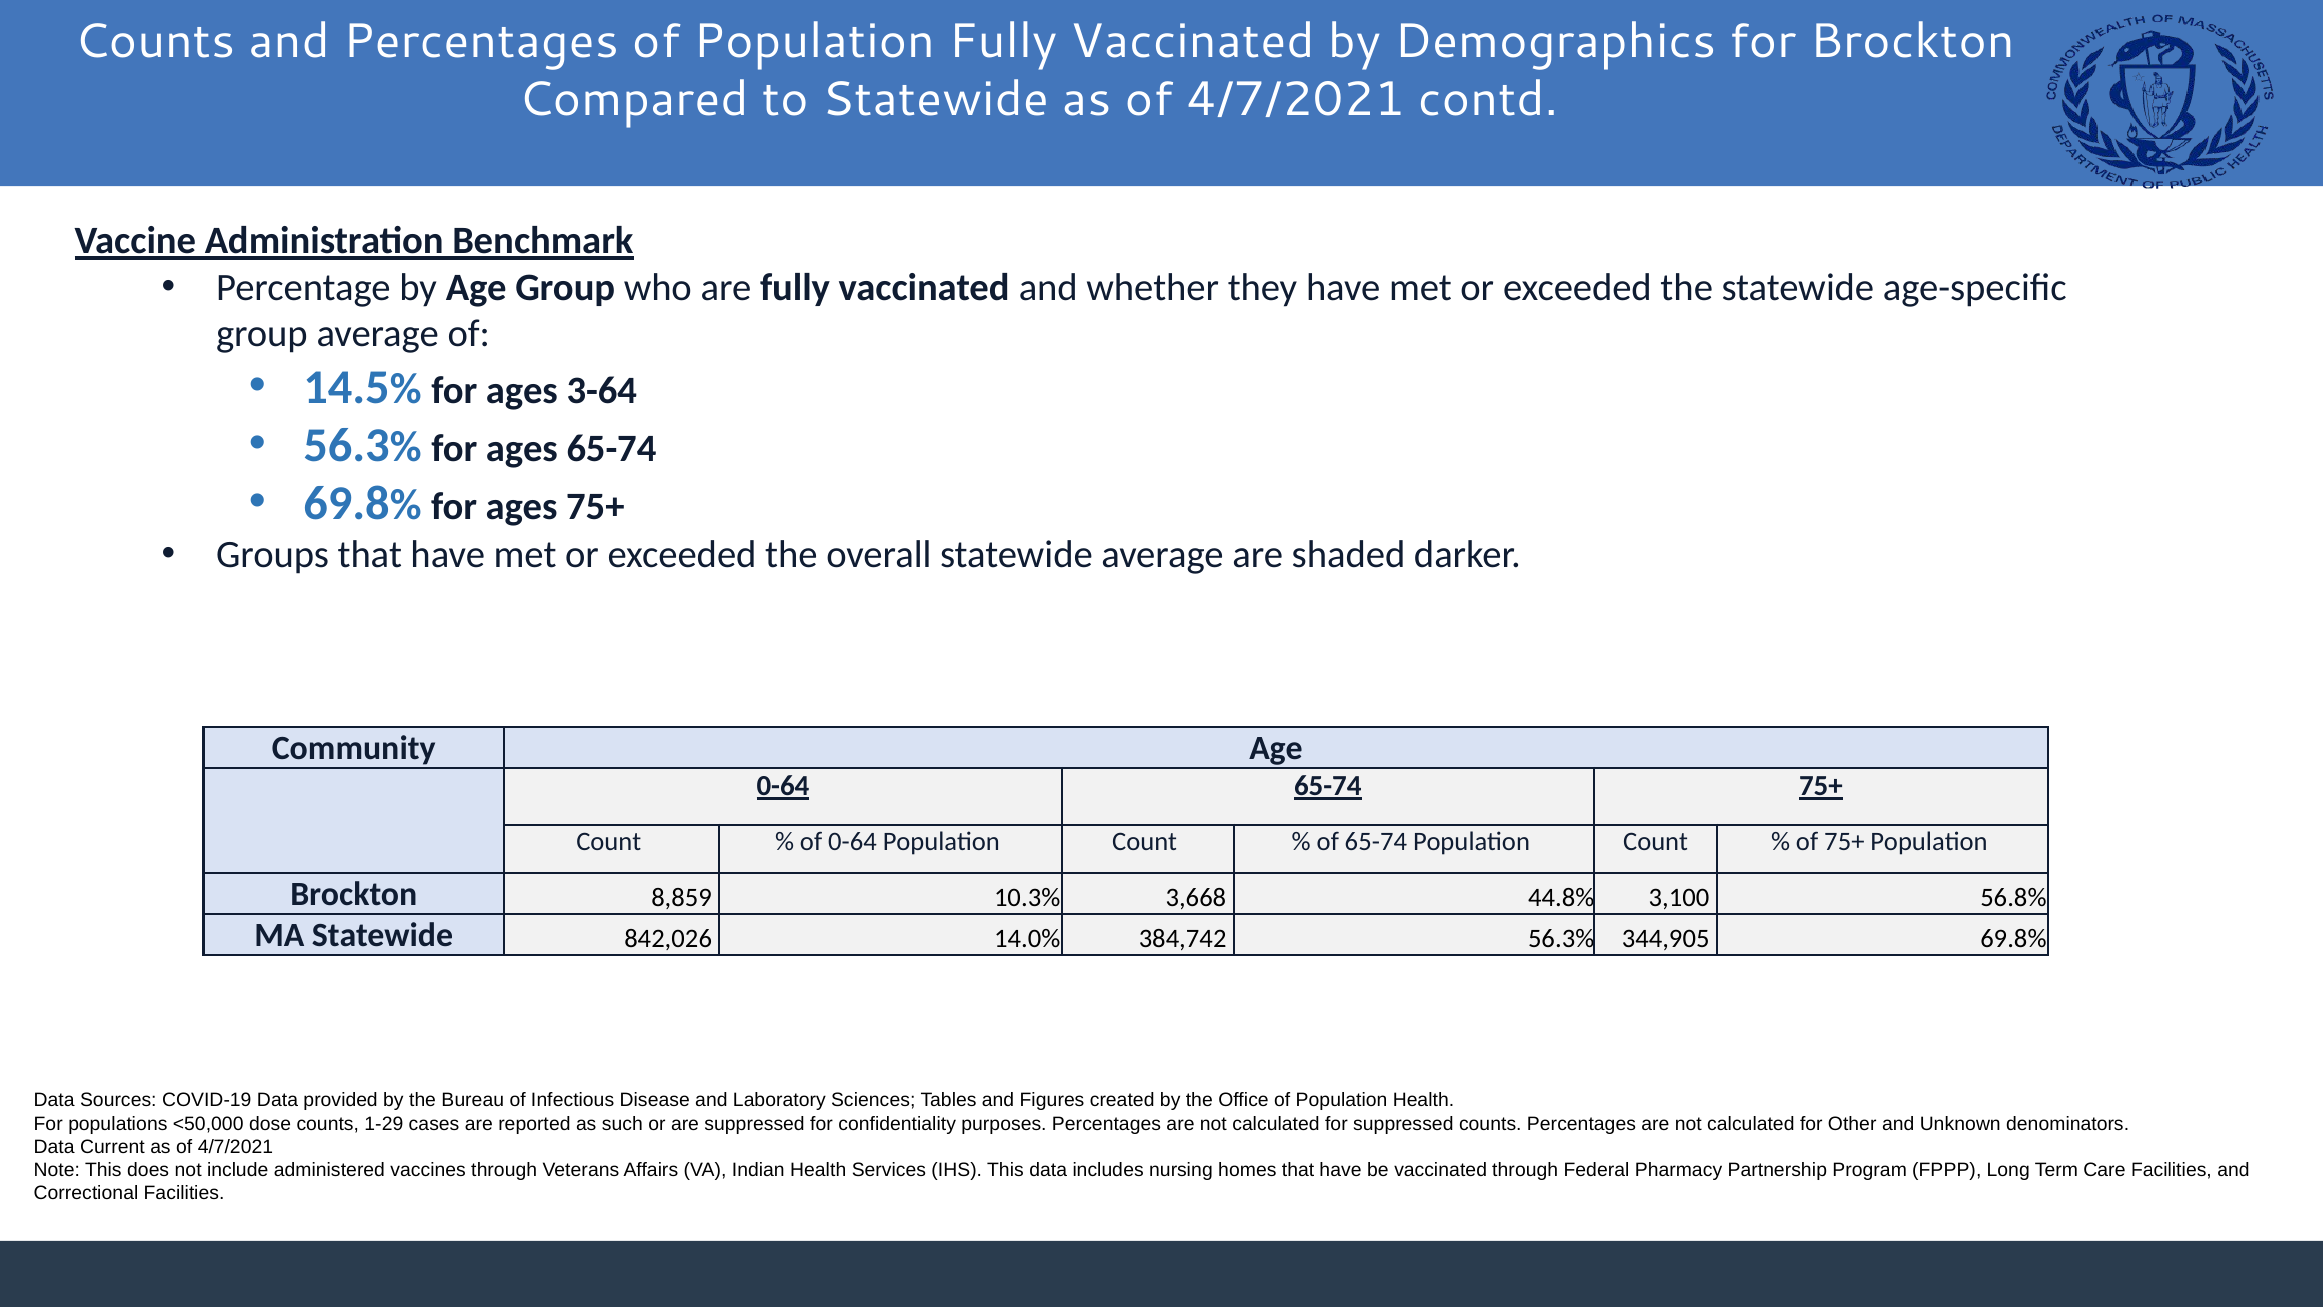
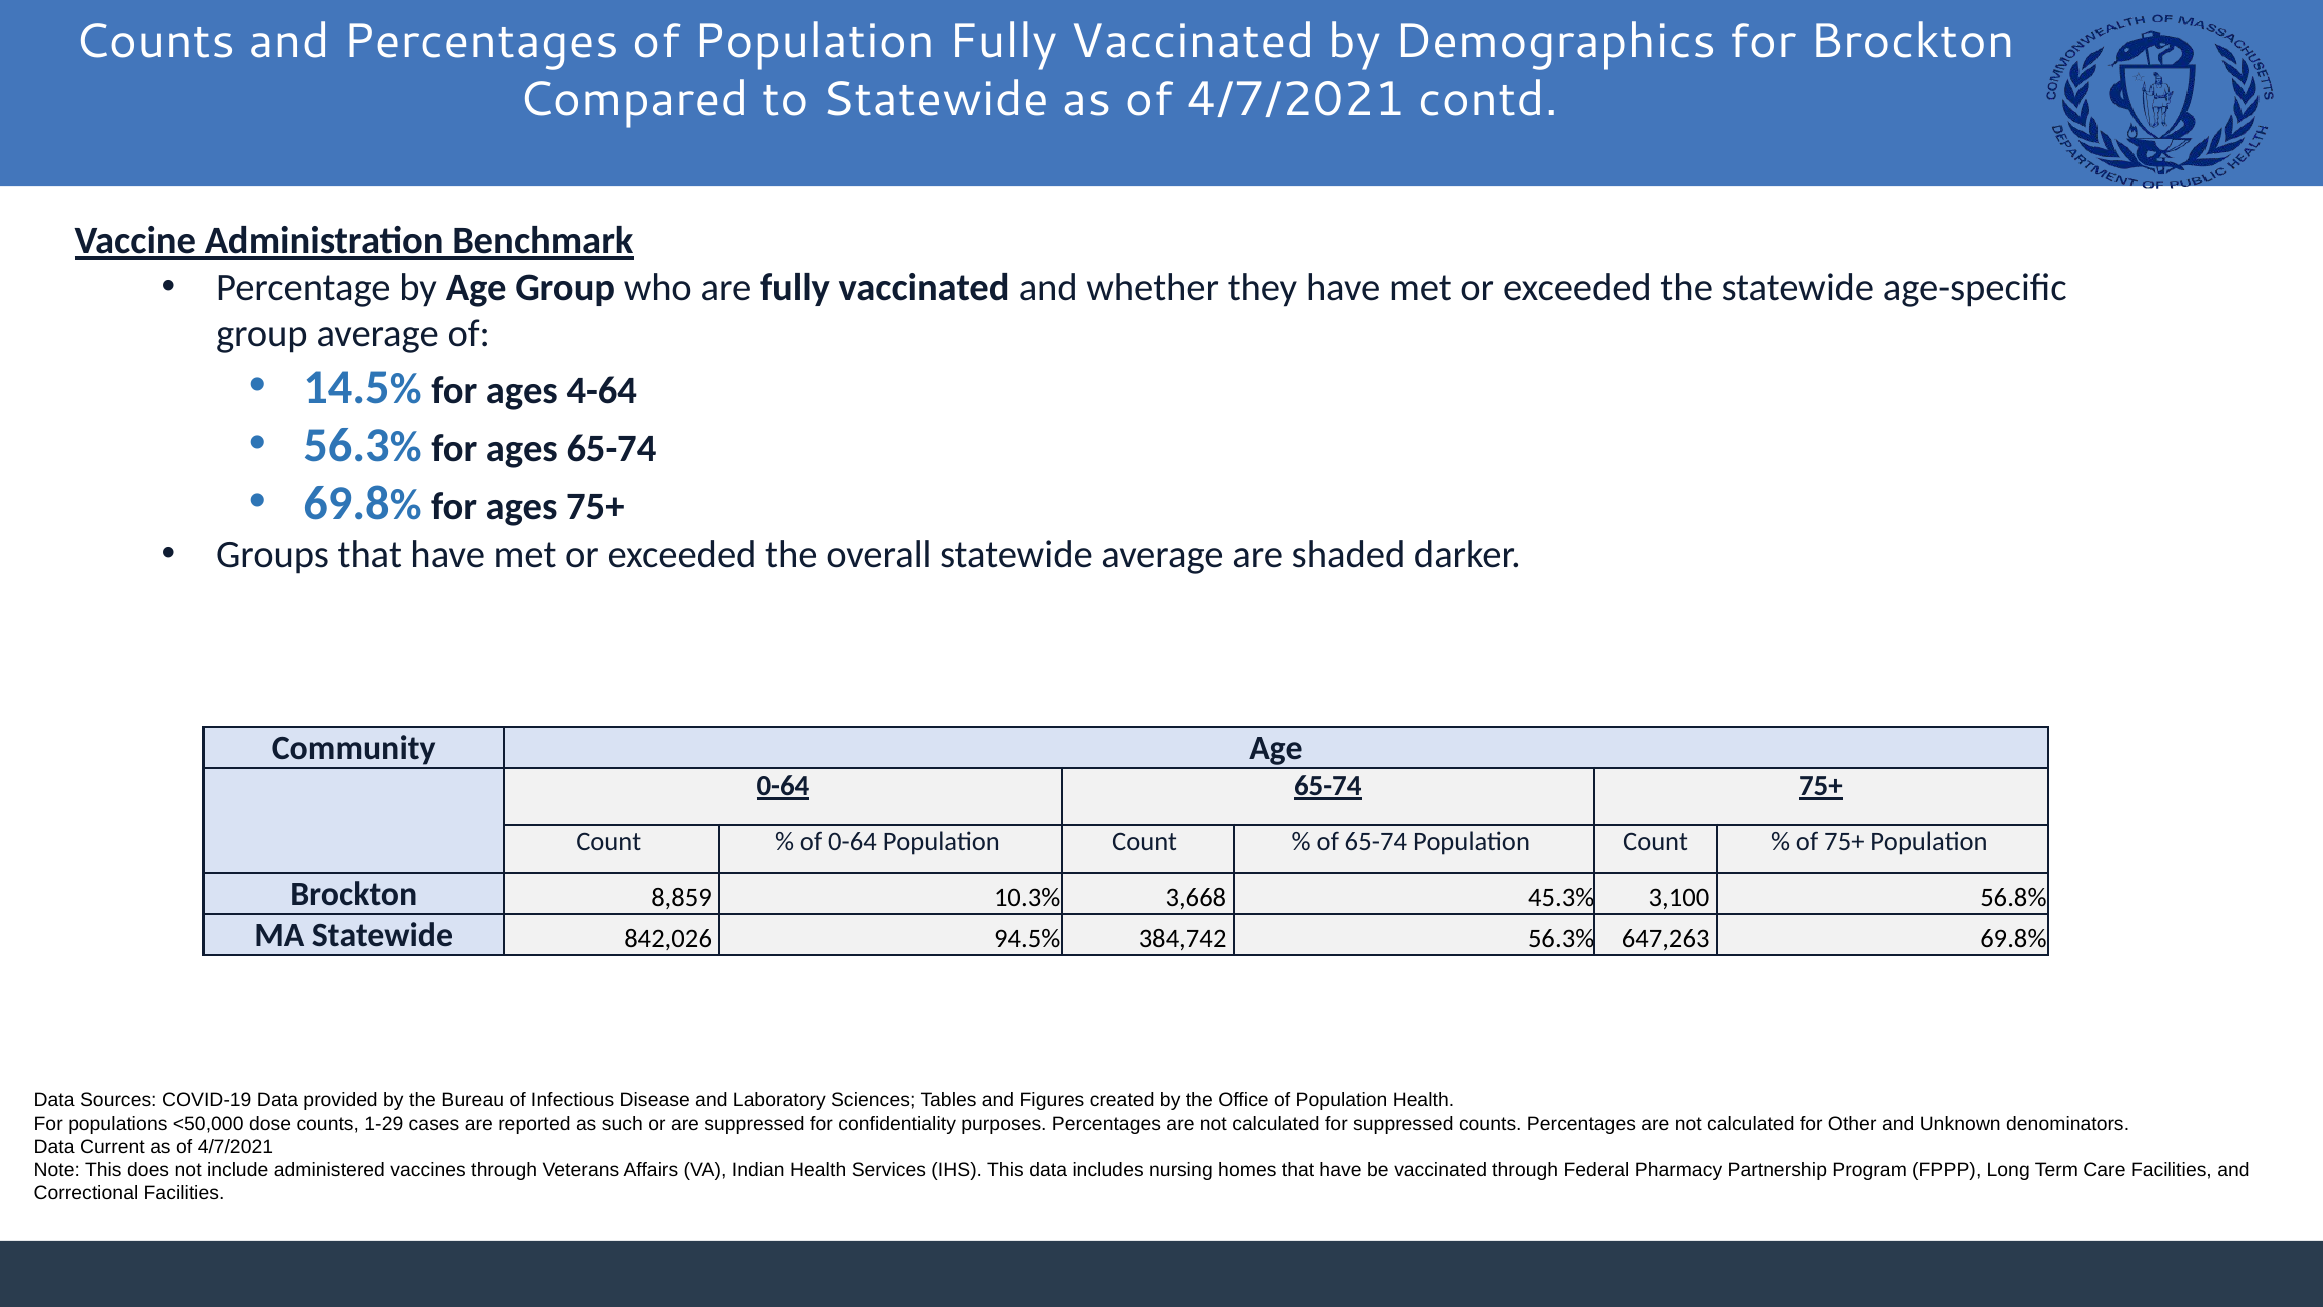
3-64: 3-64 -> 4-64
44.8%: 44.8% -> 45.3%
14.0%: 14.0% -> 94.5%
344,905: 344,905 -> 647,263
